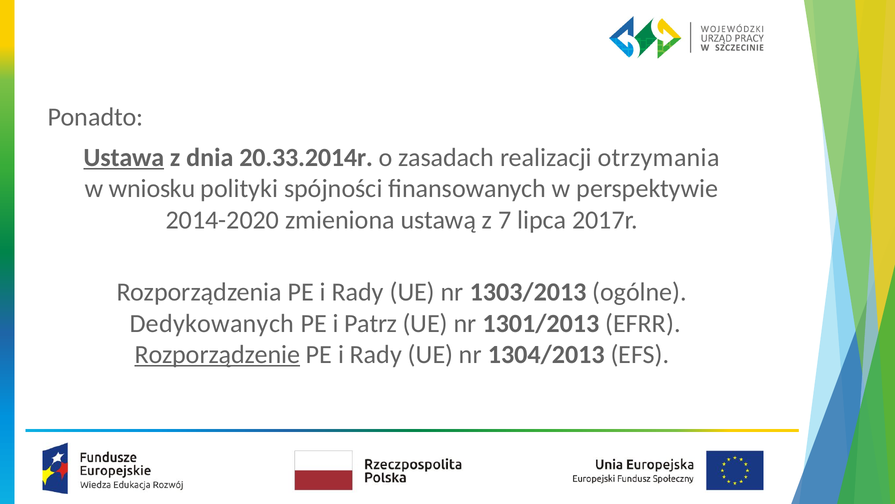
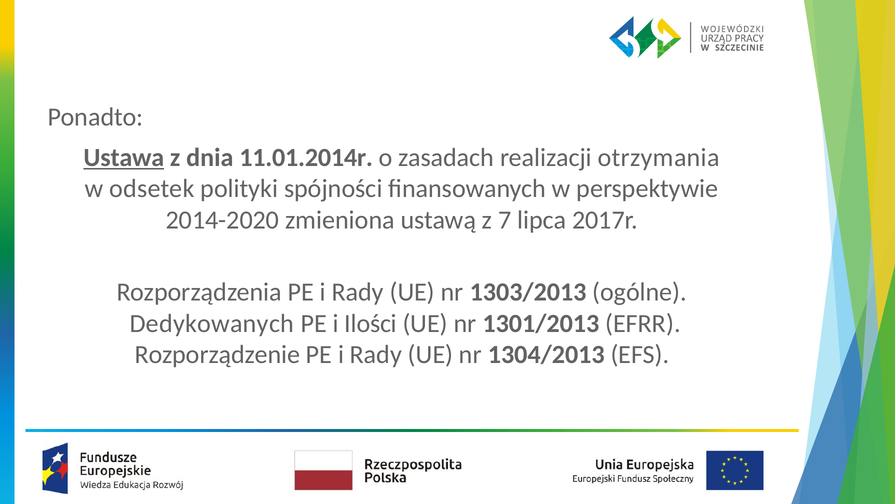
20.33.2014r: 20.33.2014r -> 11.01.2014r
wniosku: wniosku -> odsetek
Patrz: Patrz -> Ilości
Rozporządzenie underline: present -> none
